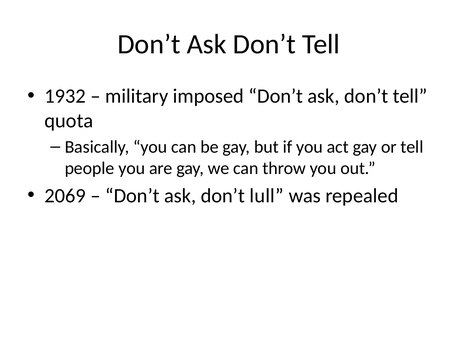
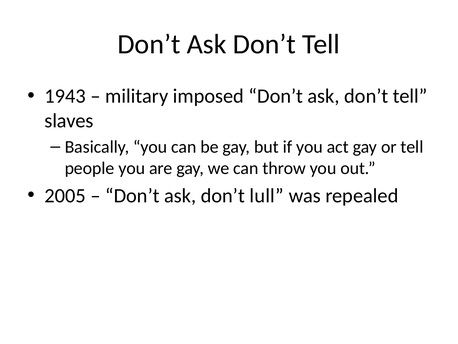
1932: 1932 -> 1943
quota: quota -> slaves
2069: 2069 -> 2005
